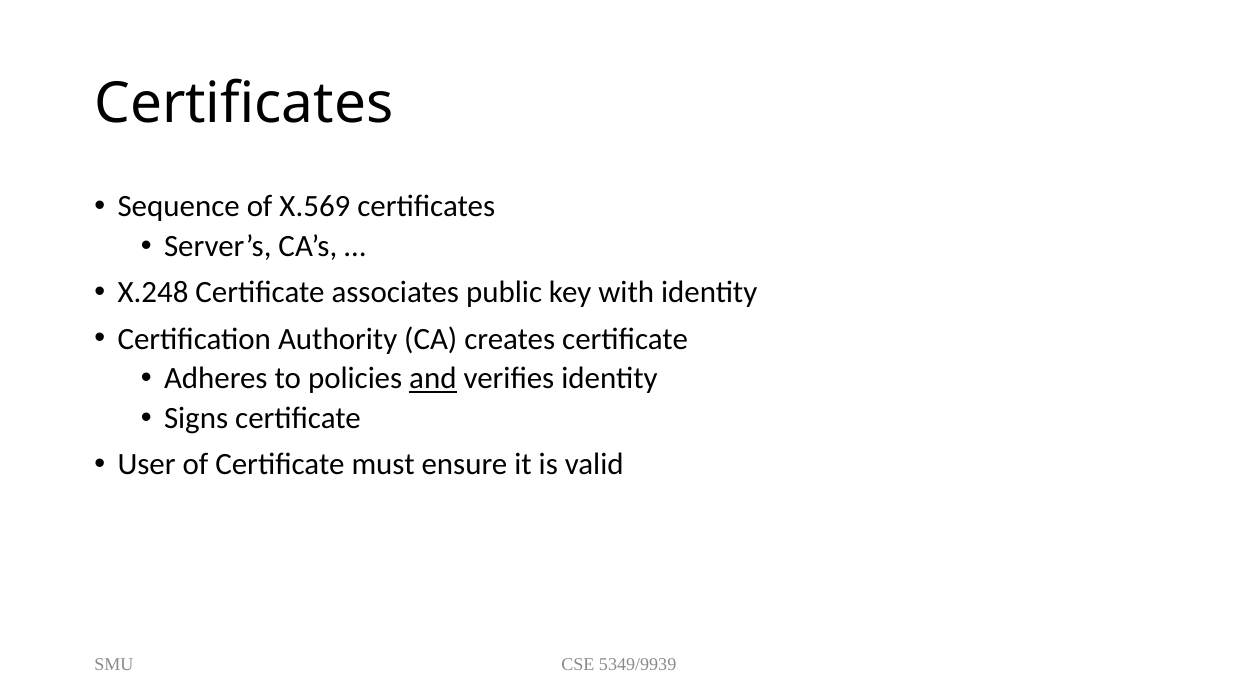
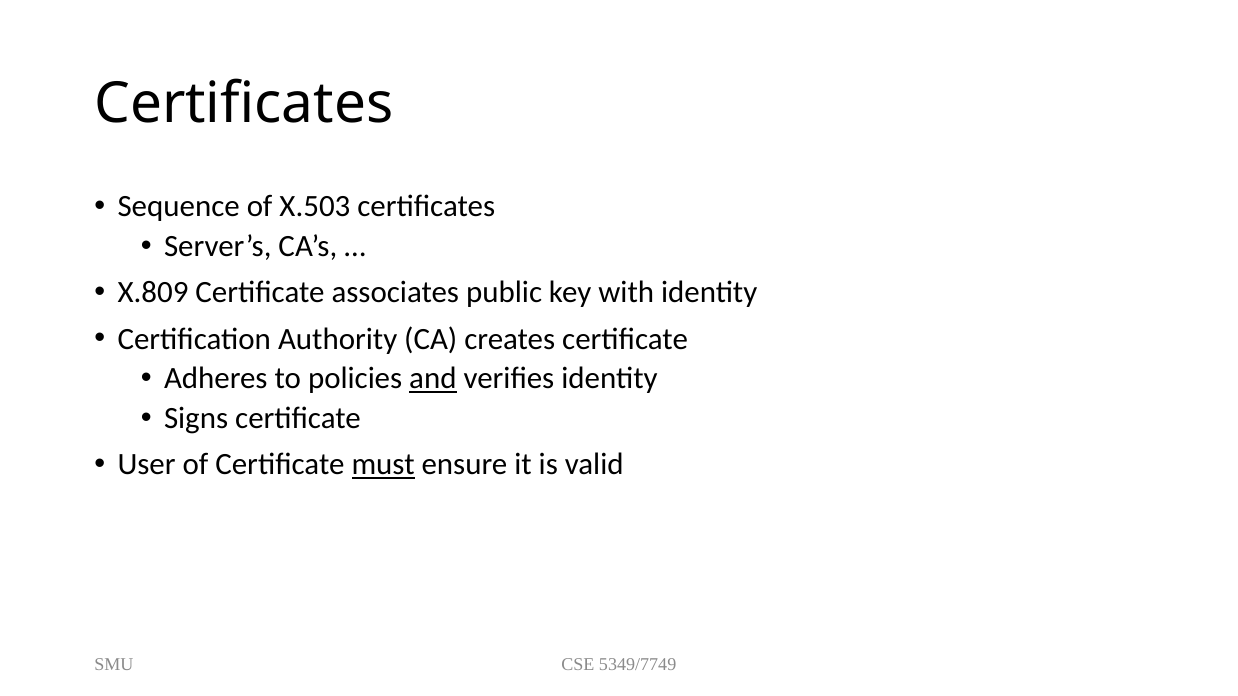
X.569: X.569 -> X.503
X.248: X.248 -> X.809
must underline: none -> present
5349/9939: 5349/9939 -> 5349/7749
